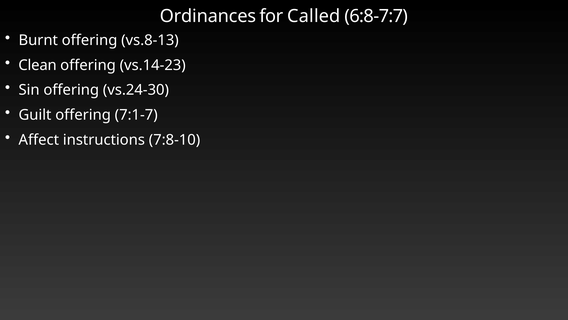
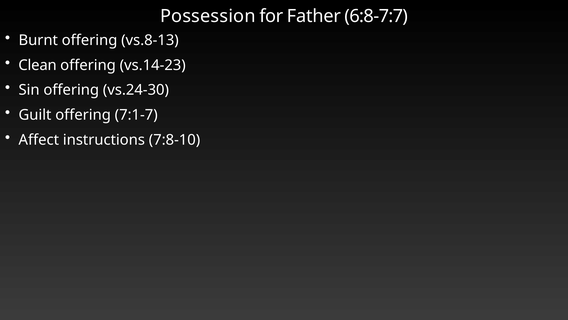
Ordinances: Ordinances -> Possession
Called: Called -> Father
